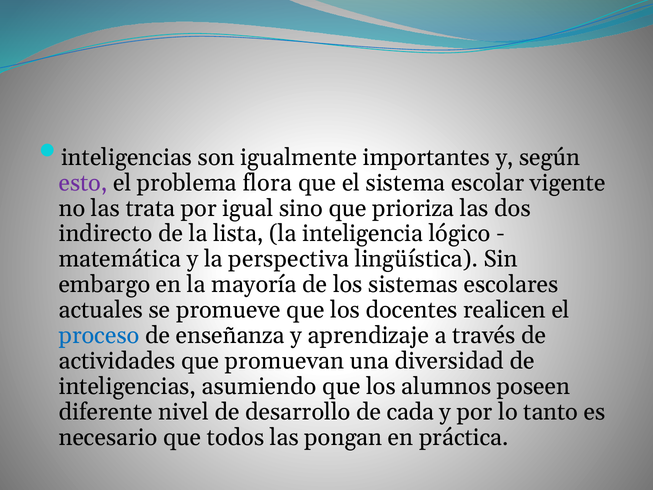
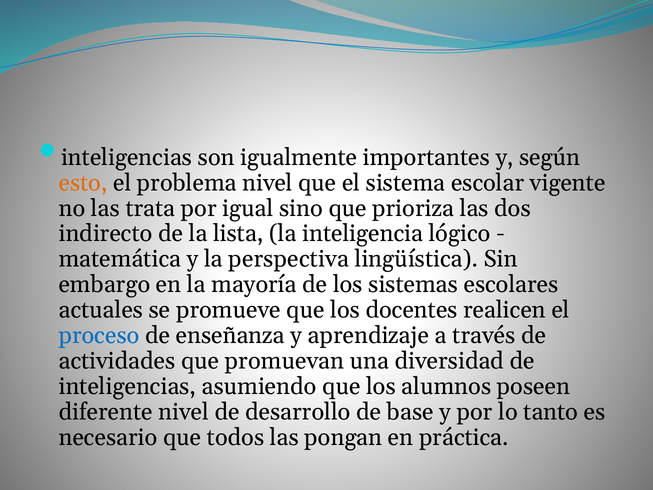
esto colour: purple -> orange
problema flora: flora -> nivel
cada: cada -> base
